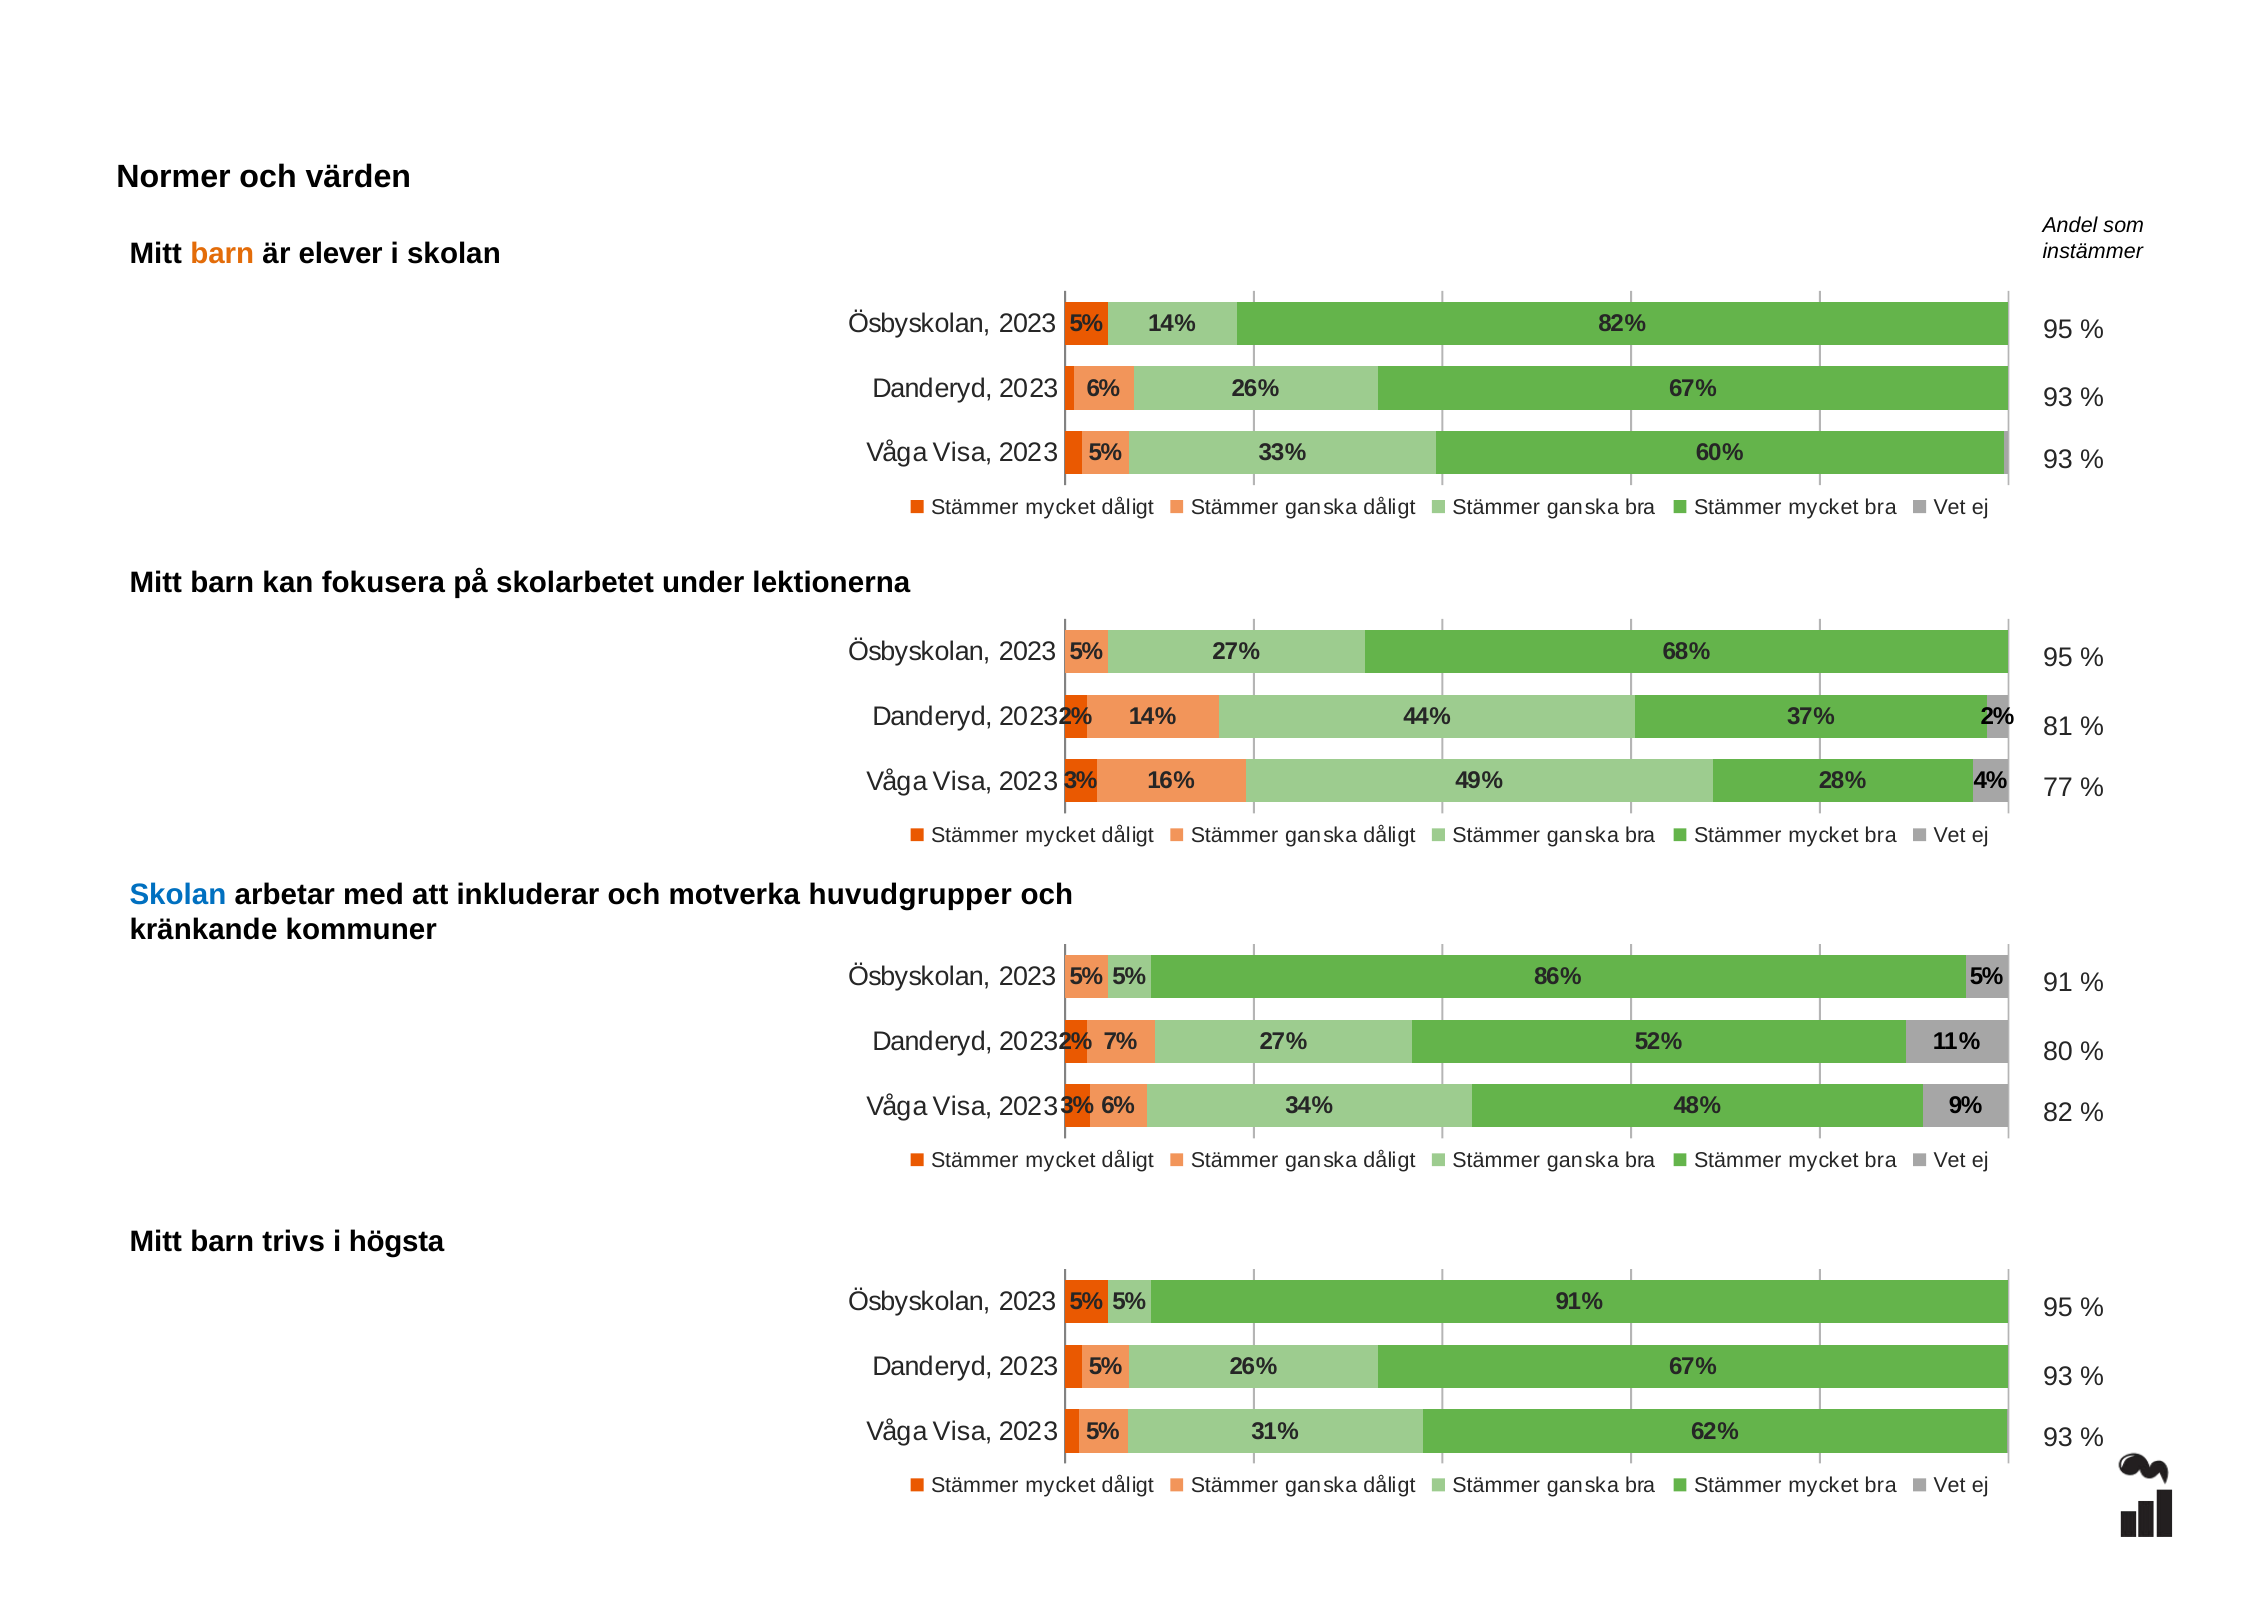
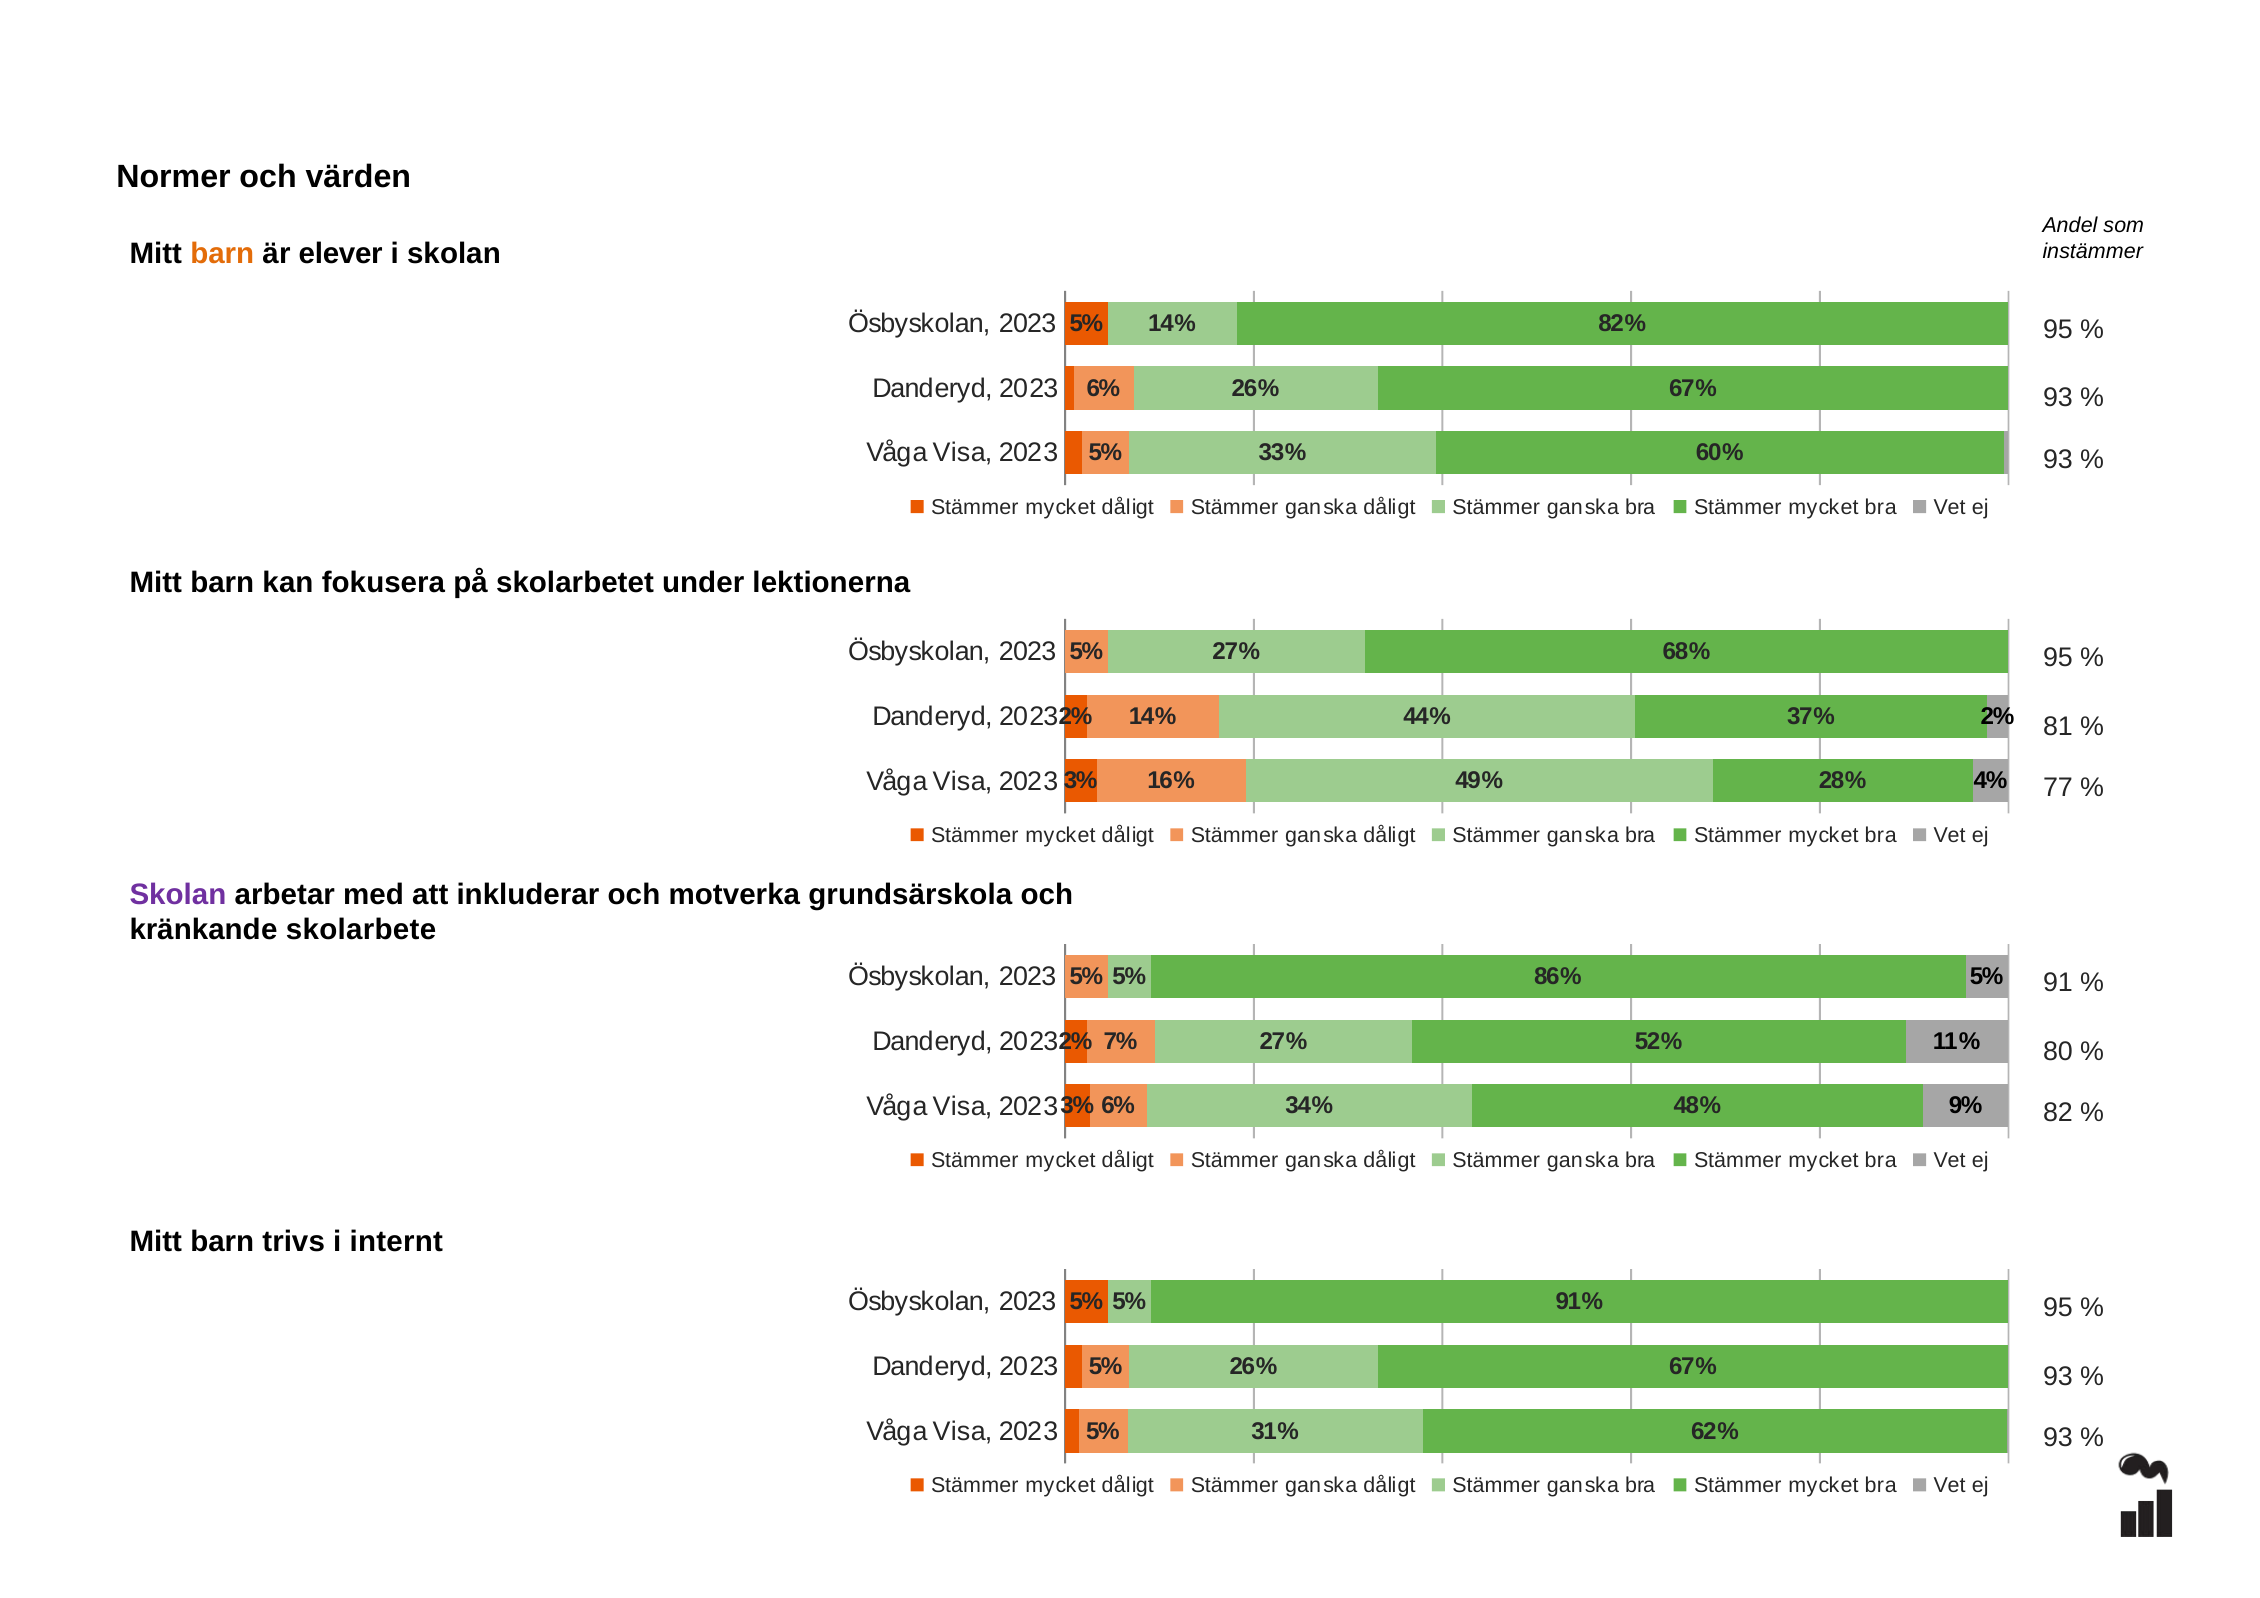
Skolan at (178, 894) colour: blue -> purple
huvudgrupper: huvudgrupper -> grundsärskola
kommuner: kommuner -> skolarbete
högsta: högsta -> internt
